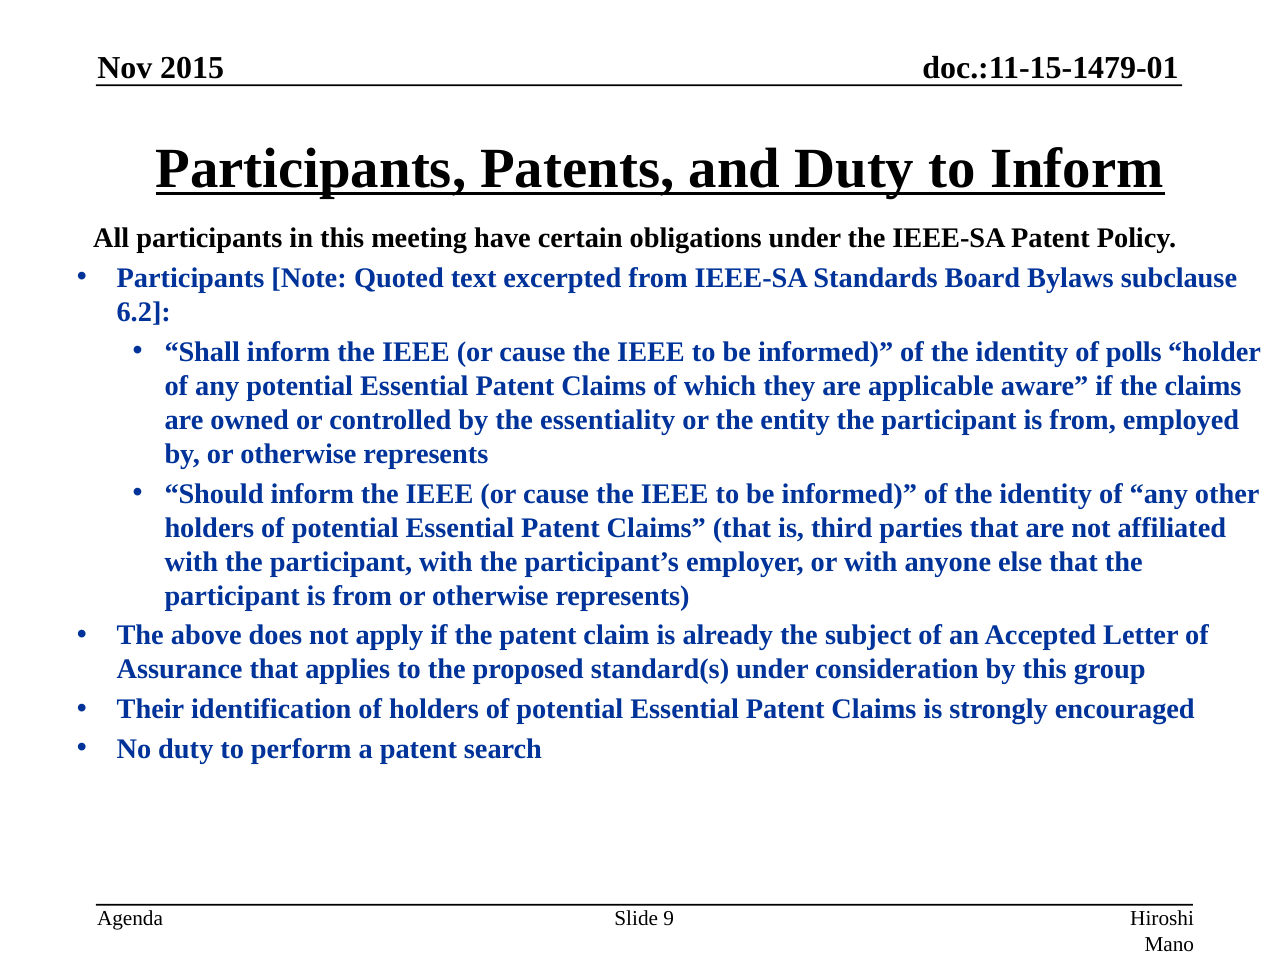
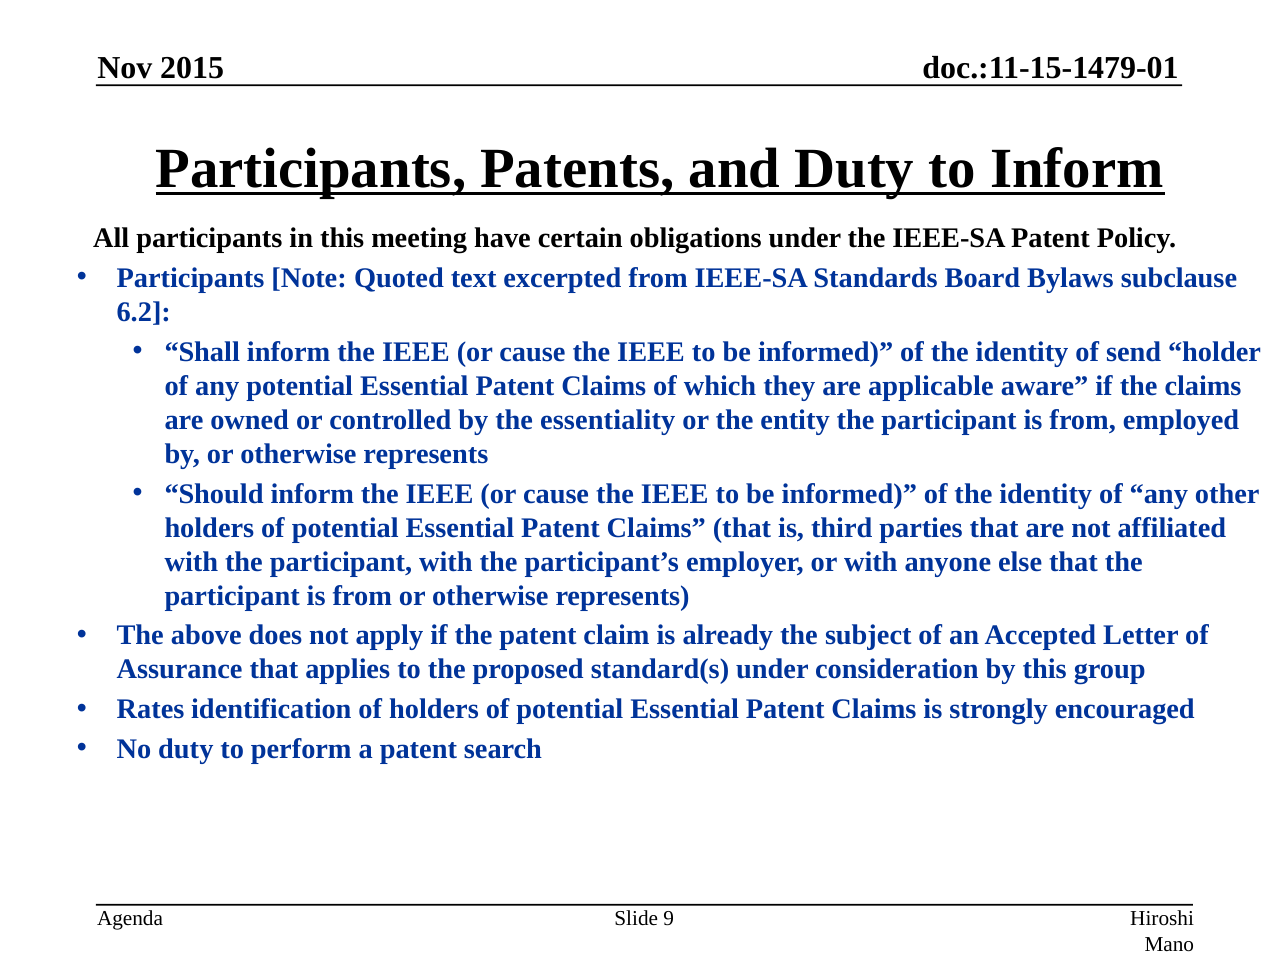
polls: polls -> send
Their: Their -> Rates
